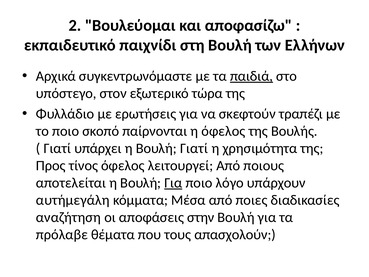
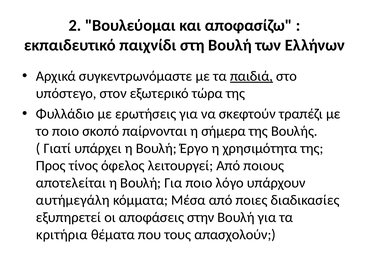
η όφελος: όφελος -> σήμερα
Βουλή Γιατί: Γιατί -> Έργο
Για at (173, 183) underline: present -> none
αναζήτηση: αναζήτηση -> εξυπηρετεί
πρόλαβε: πρόλαβε -> κριτήρια
